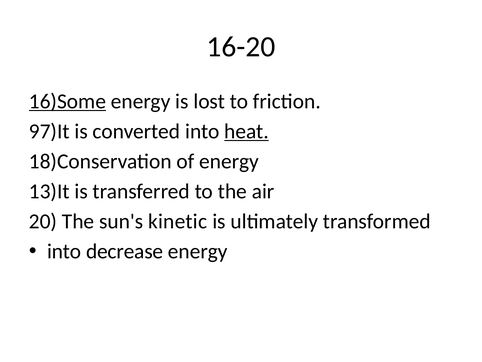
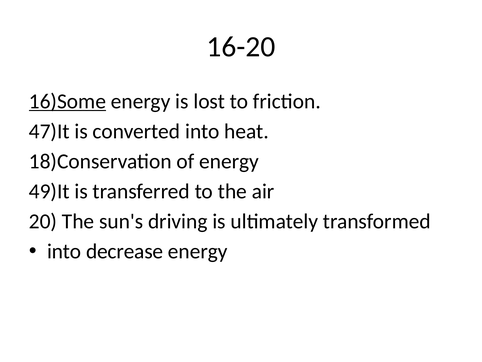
97)It: 97)It -> 47)It
heat underline: present -> none
13)It: 13)It -> 49)It
kinetic: kinetic -> driving
